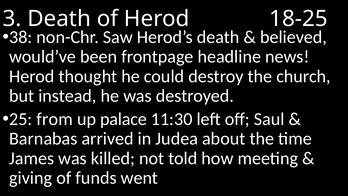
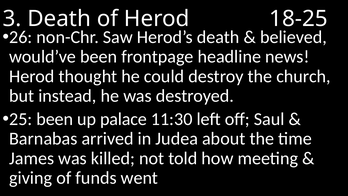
38: 38 -> 26
25 from: from -> been
